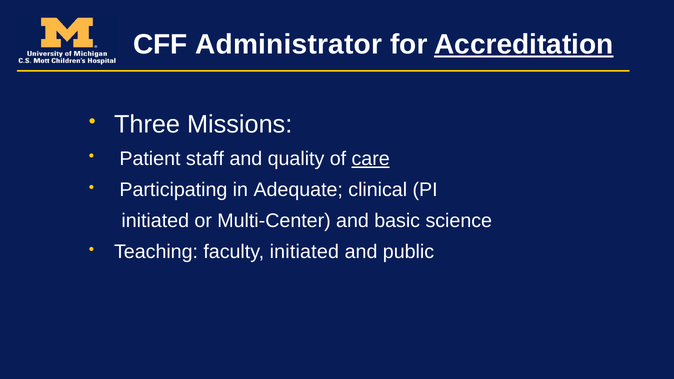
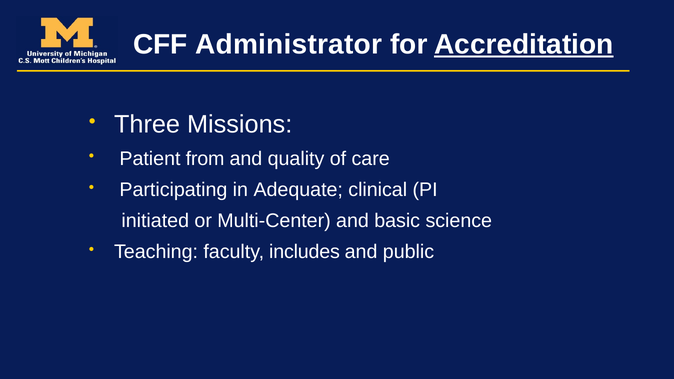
staff: staff -> from
care underline: present -> none
faculty initiated: initiated -> includes
